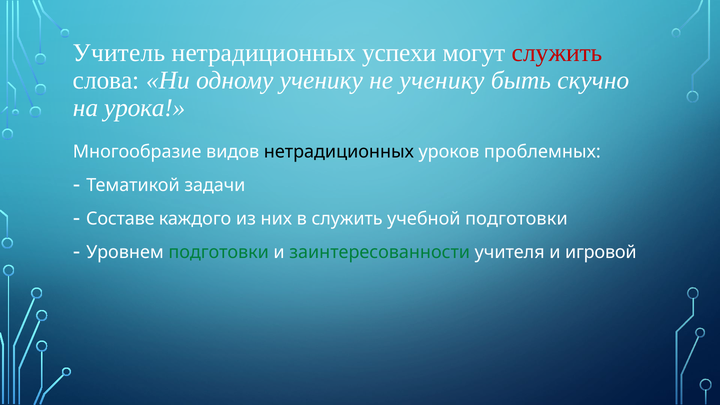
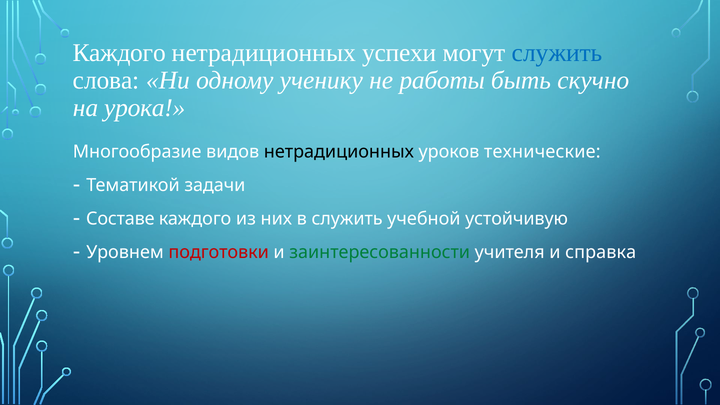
Учитель at (119, 53): Учитель -> Каждого
служить at (557, 53) colour: red -> blue
не ученику: ученику -> работы
проблемных: проблемных -> технические
учебной подготовки: подготовки -> устойчивую
подготовки at (219, 252) colour: green -> red
игровой: игровой -> справка
